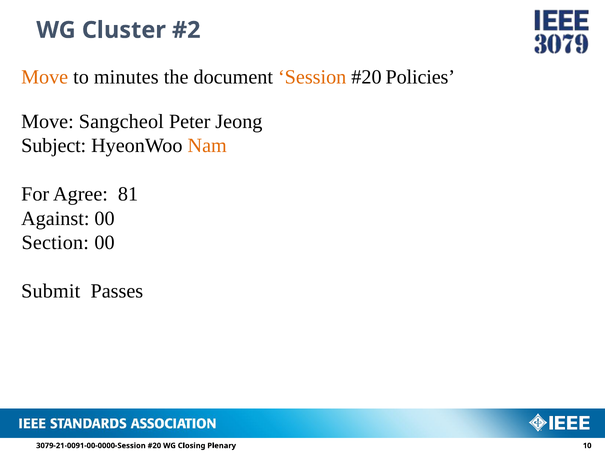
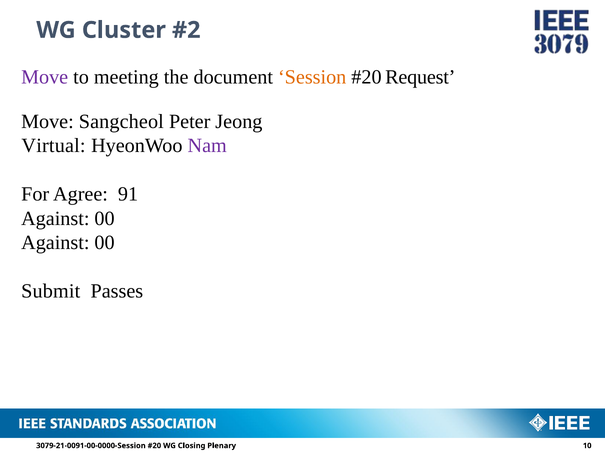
Move at (45, 77) colour: orange -> purple
minutes: minutes -> meeting
Policies: Policies -> Request
Subject: Subject -> Virtual
Nam colour: orange -> purple
81: 81 -> 91
Section at (55, 242): Section -> Against
